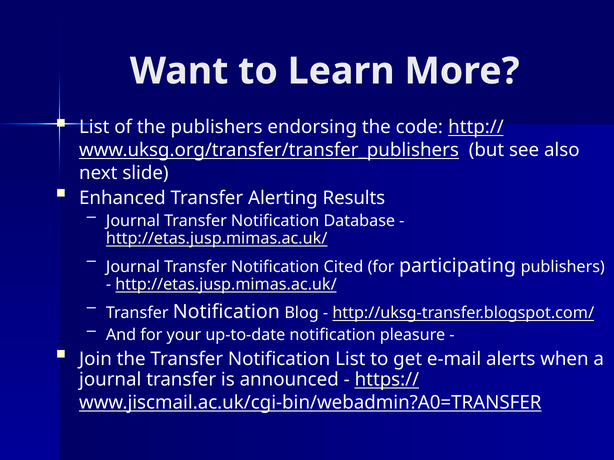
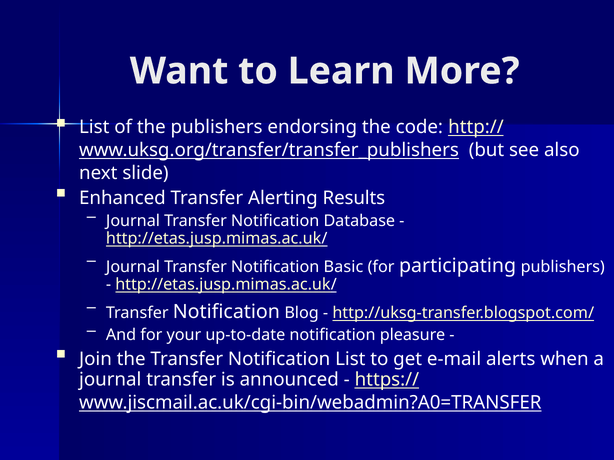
Cited: Cited -> Basic
